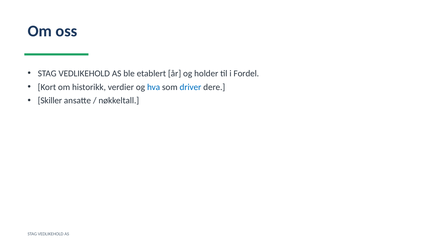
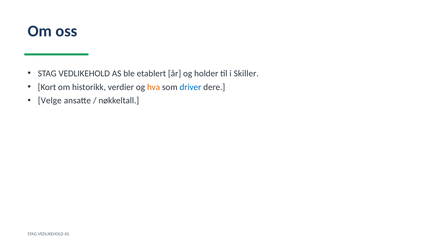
Fordel: Fordel -> Skiller
hva colour: blue -> orange
Skiller: Skiller -> Velge
